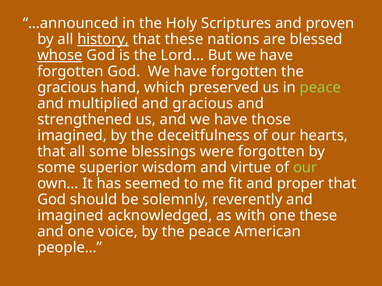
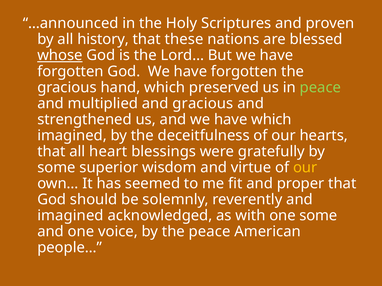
history underline: present -> none
have those: those -> which
all some: some -> heart
were forgotten: forgotten -> gratefully
our at (305, 168) colour: light green -> yellow
one these: these -> some
